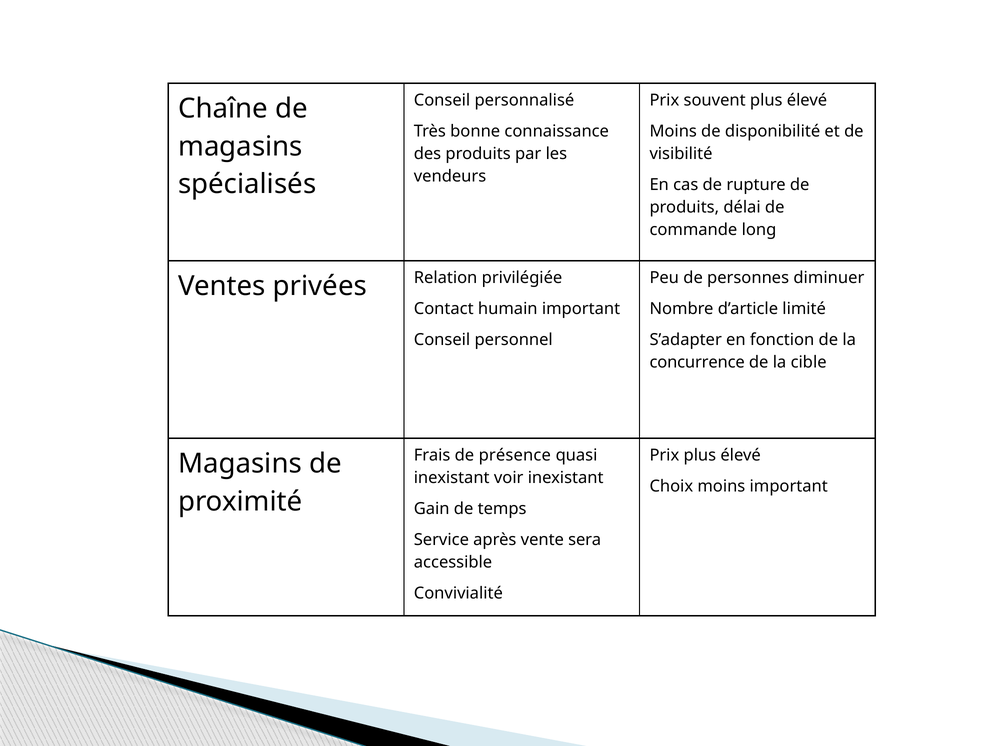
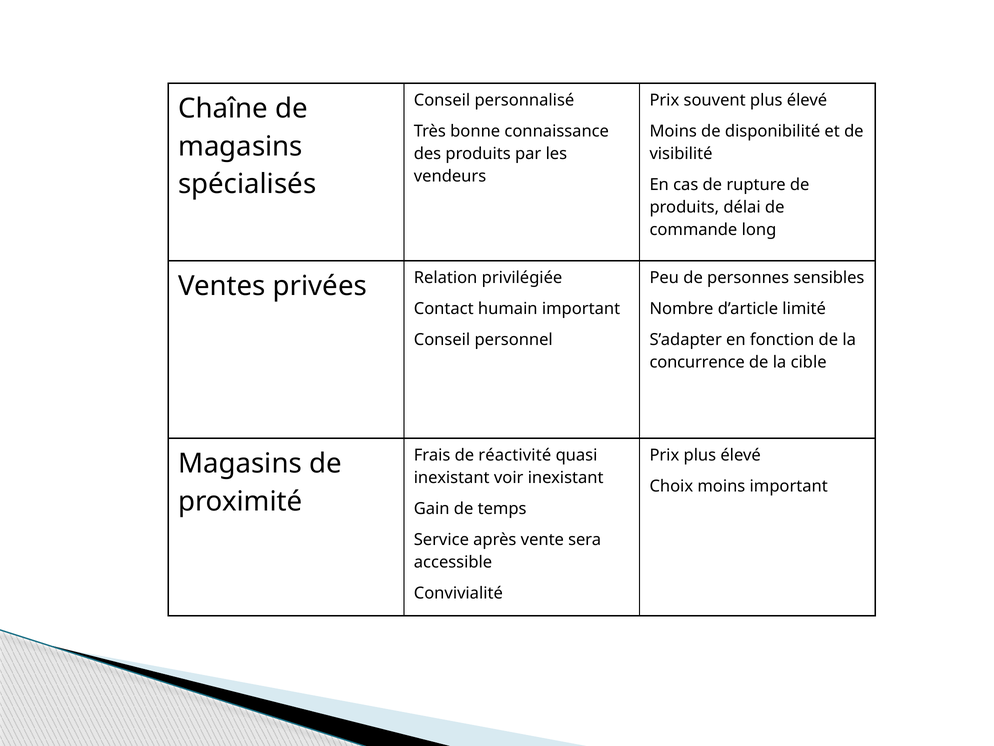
diminuer: diminuer -> sensibles
présence: présence -> réactivité
